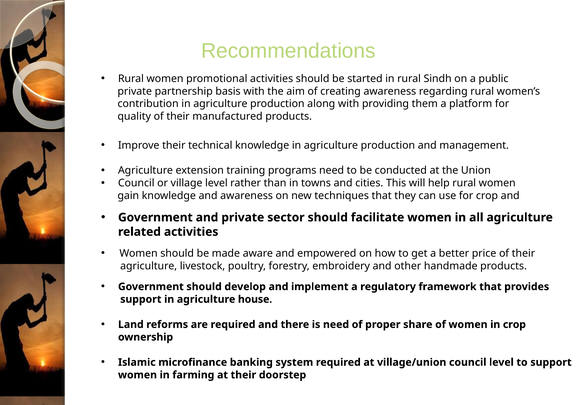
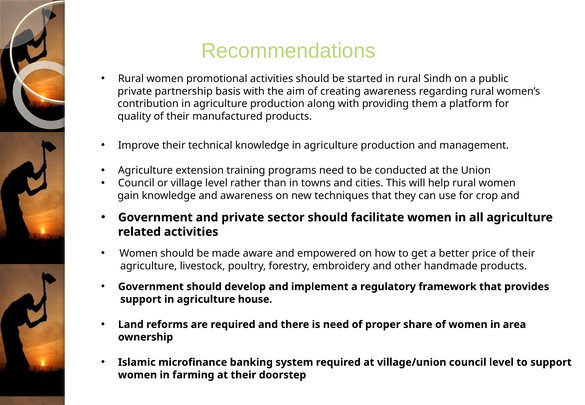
in crop: crop -> area
